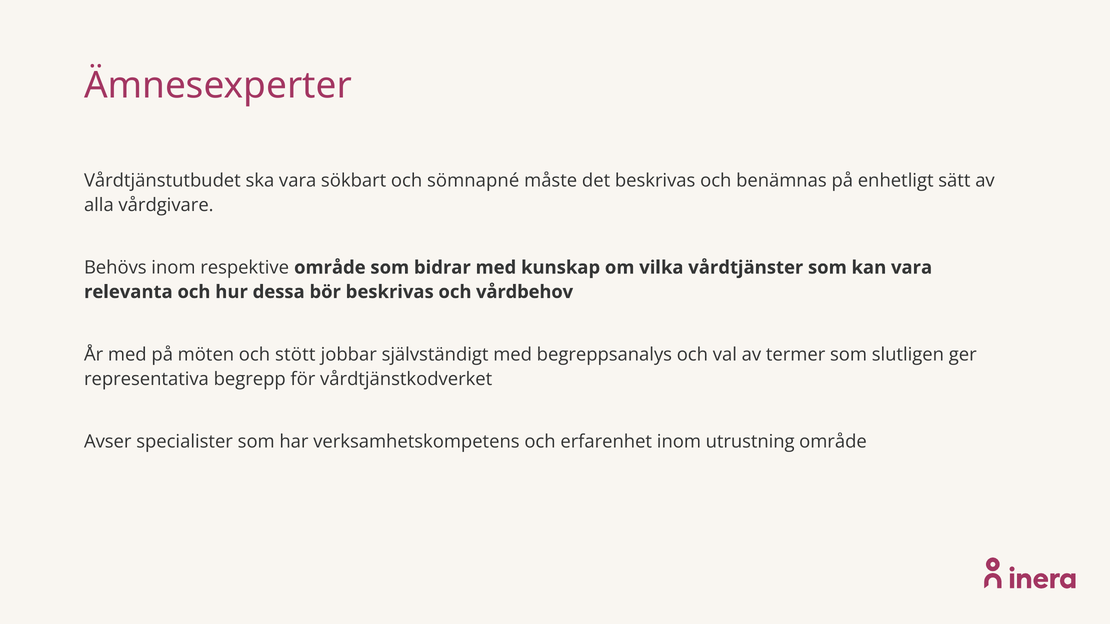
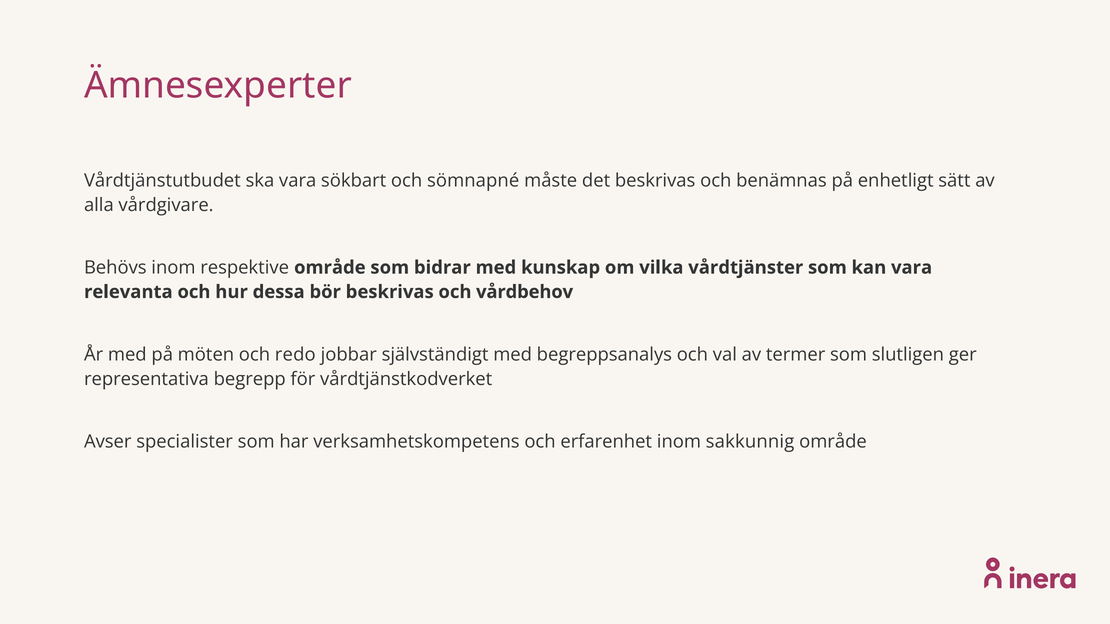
stött: stött -> redo
utrustning: utrustning -> sakkunnig
